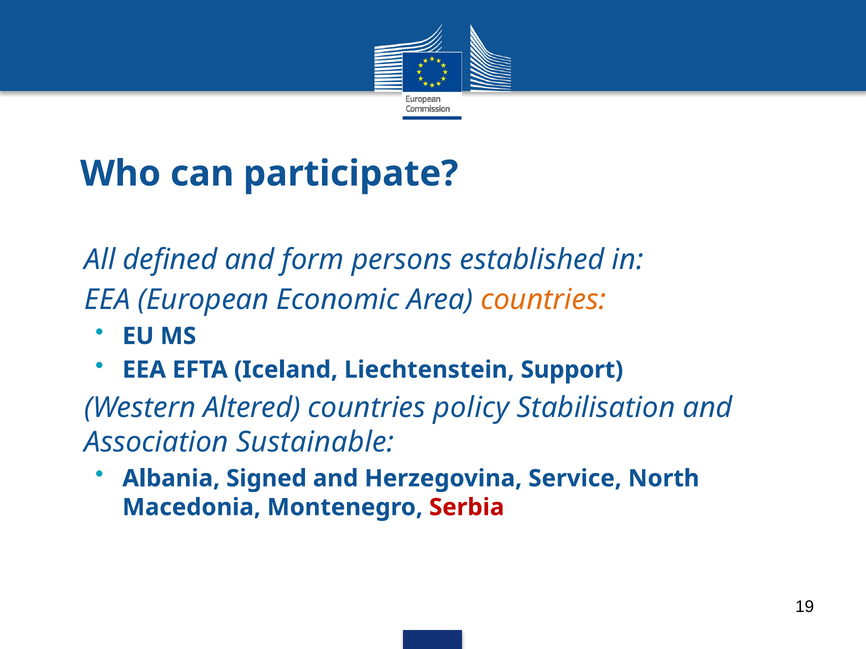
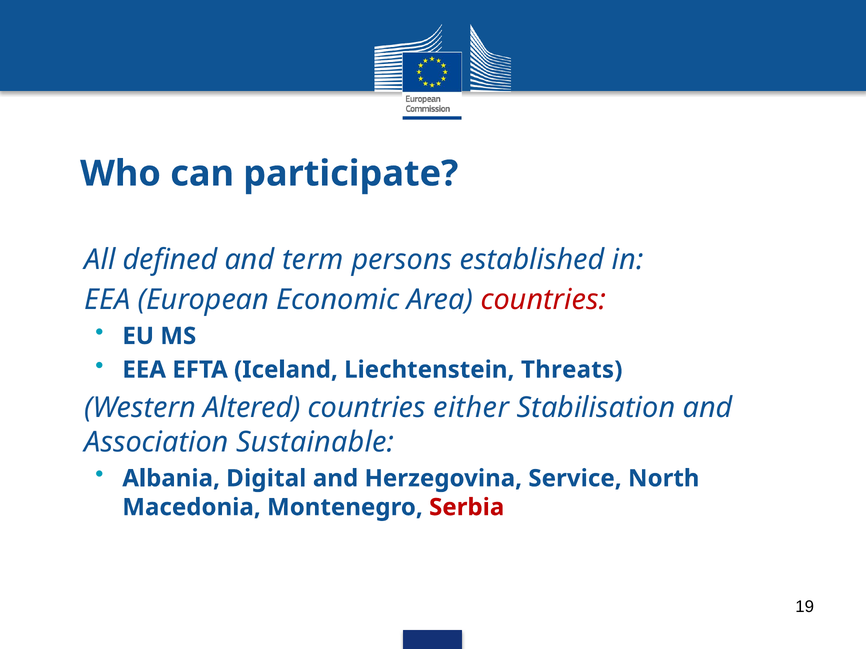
form: form -> term
countries at (543, 300) colour: orange -> red
Support: Support -> Threats
policy: policy -> either
Signed: Signed -> Digital
